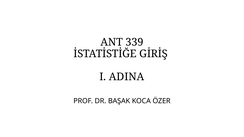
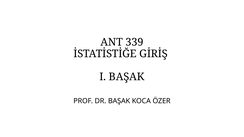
I ADINA: ADINA -> BAŞAK
